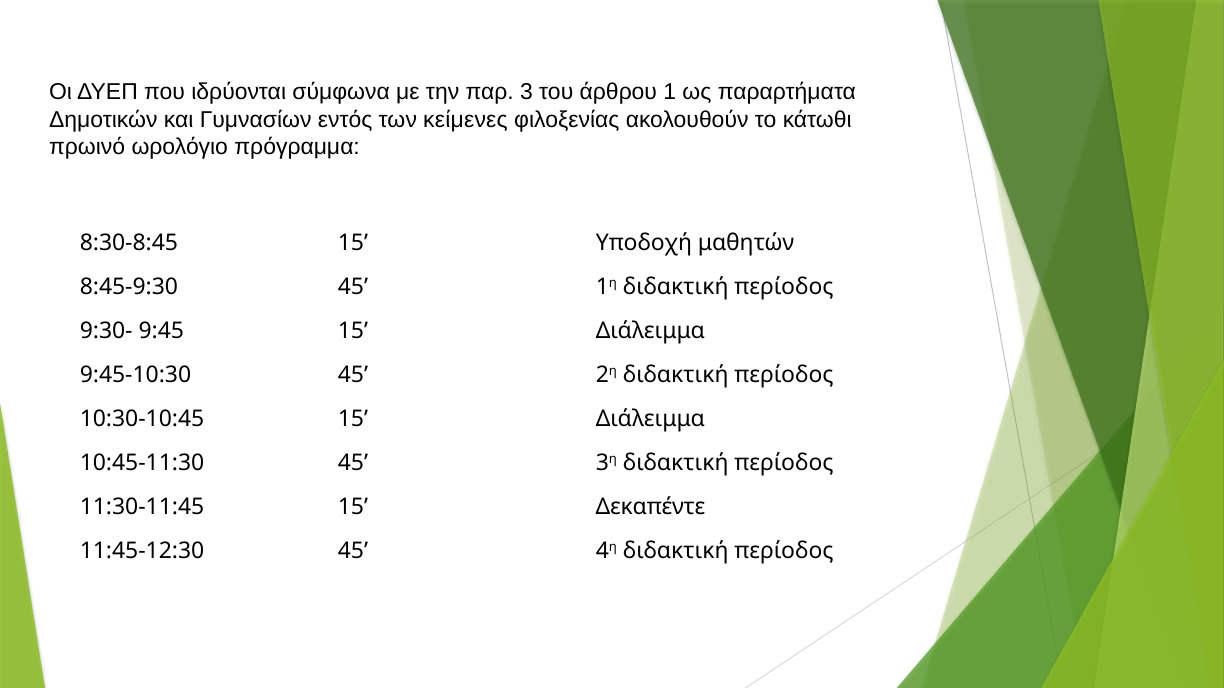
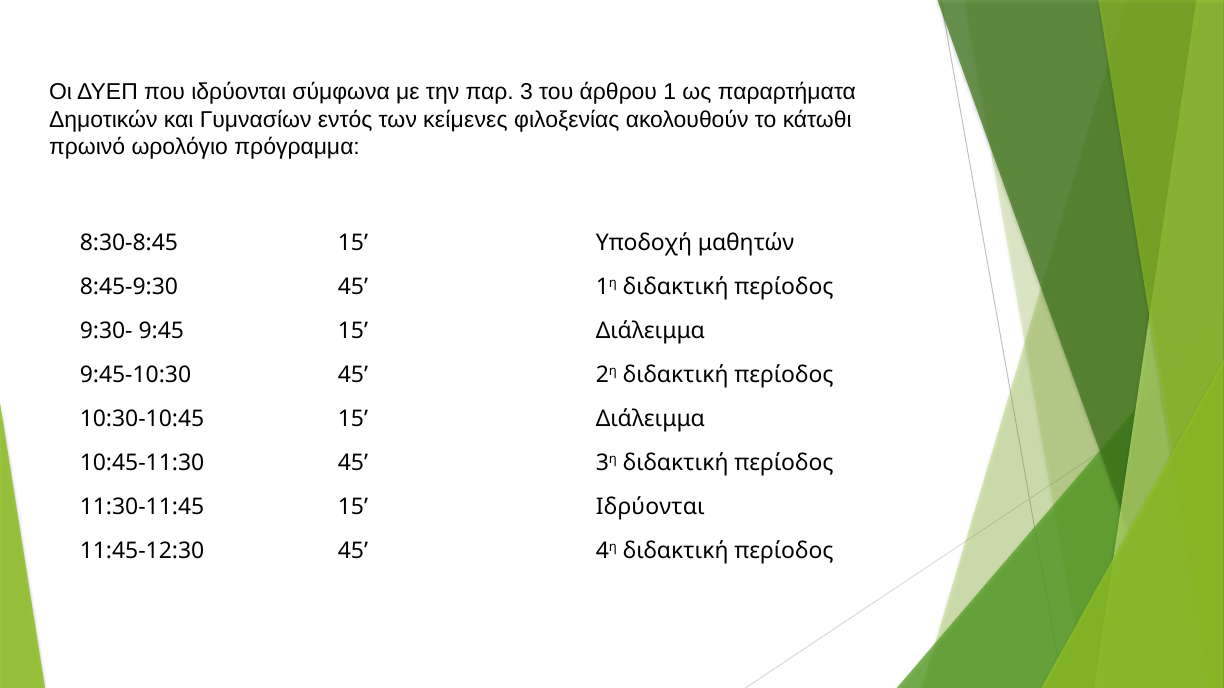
15 Δεκαπέντε: Δεκαπέντε -> Ιδρύονται
